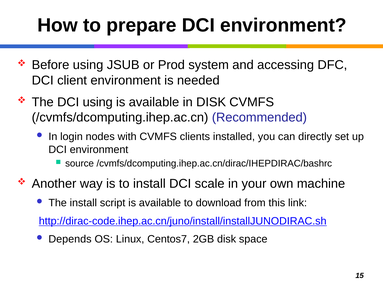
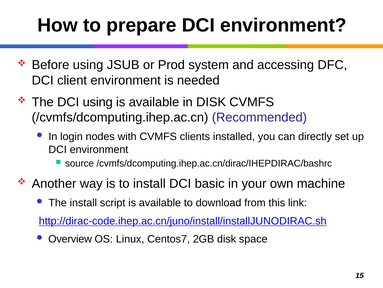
scale: scale -> basic
Depends: Depends -> Overview
